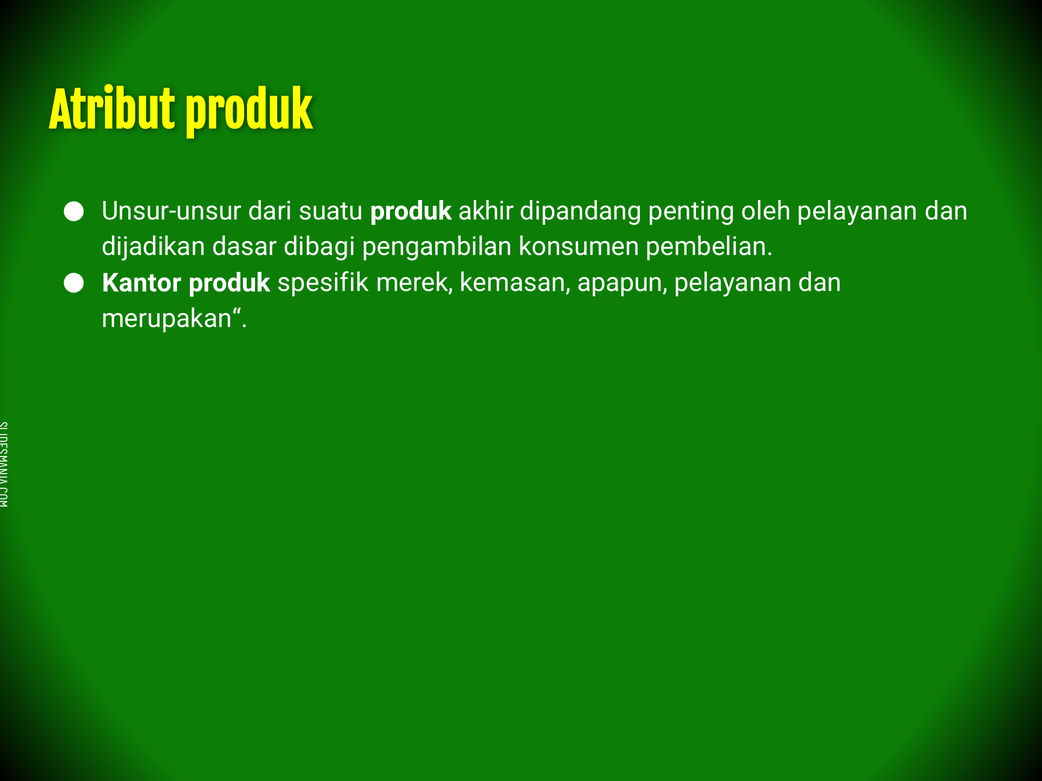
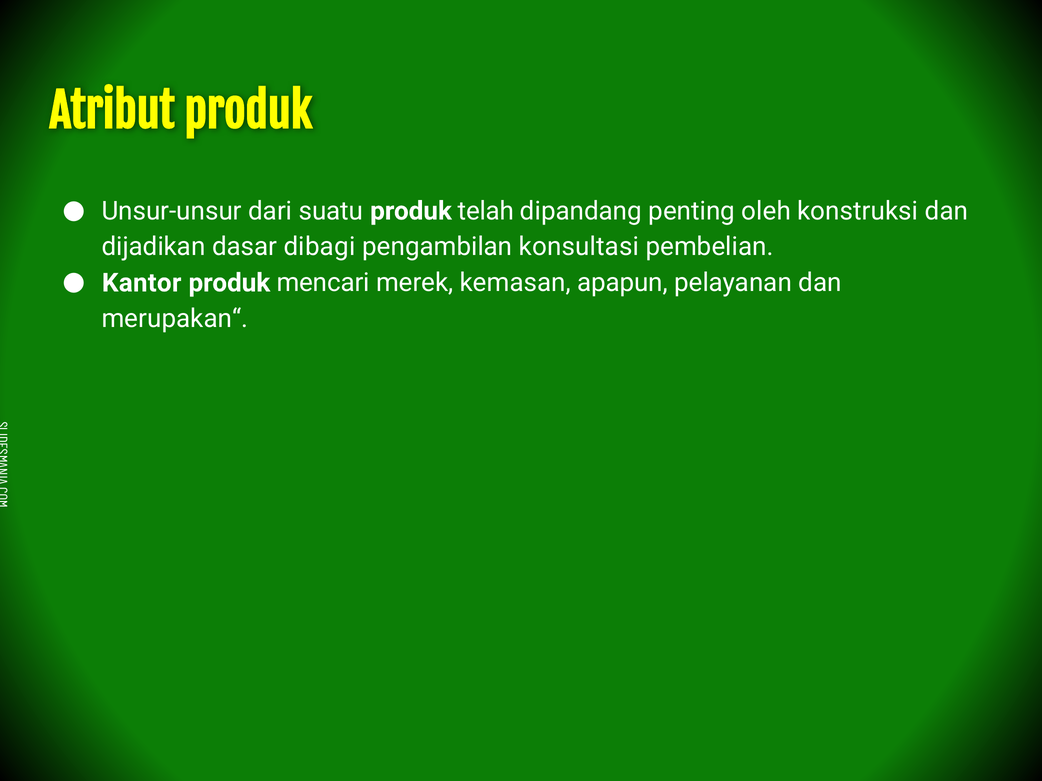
akhir: akhir -> telah
oleh pelayanan: pelayanan -> konstruksi
konsumen: konsumen -> konsultasi
spesifik: spesifik -> mencari
